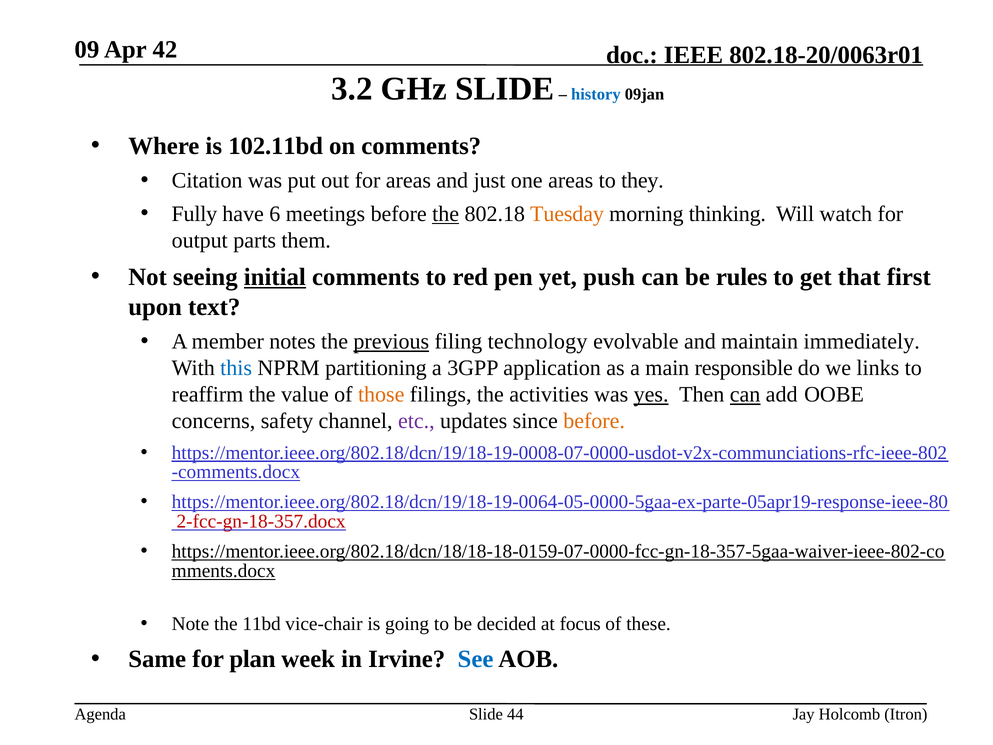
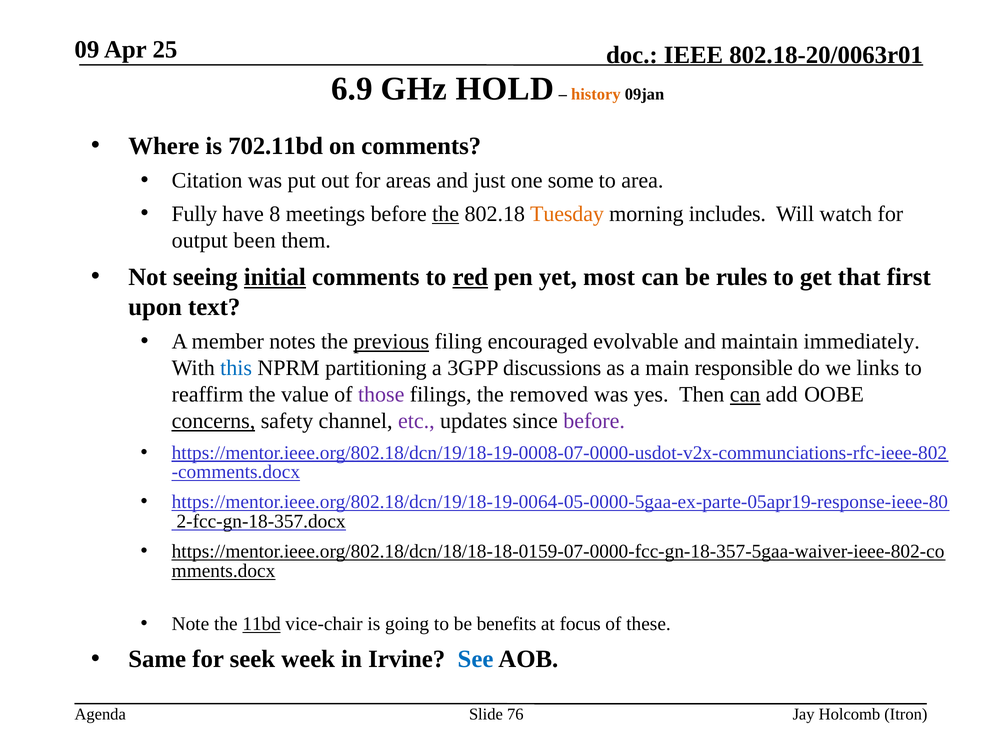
42: 42 -> 25
3.2: 3.2 -> 6.9
GHz SLIDE: SLIDE -> HOLD
history colour: blue -> orange
102.11bd: 102.11bd -> 702.11bd
one areas: areas -> some
they: they -> area
6: 6 -> 8
thinking: thinking -> includes
parts: parts -> been
red underline: none -> present
push: push -> most
technology: technology -> encouraged
application: application -> discussions
those colour: orange -> purple
activities: activities -> removed
yes underline: present -> none
concerns underline: none -> present
before at (594, 421) colour: orange -> purple
2-fcc-gn-18-357.docx colour: red -> black
11bd underline: none -> present
decided: decided -> benefits
plan: plan -> seek
44: 44 -> 76
